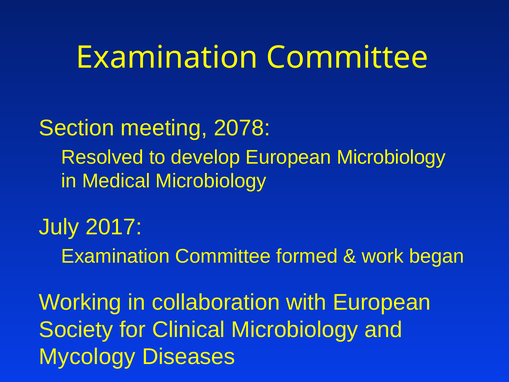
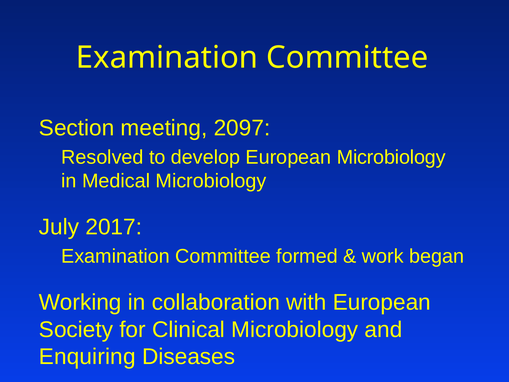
2078: 2078 -> 2097
Mycology: Mycology -> Enquiring
